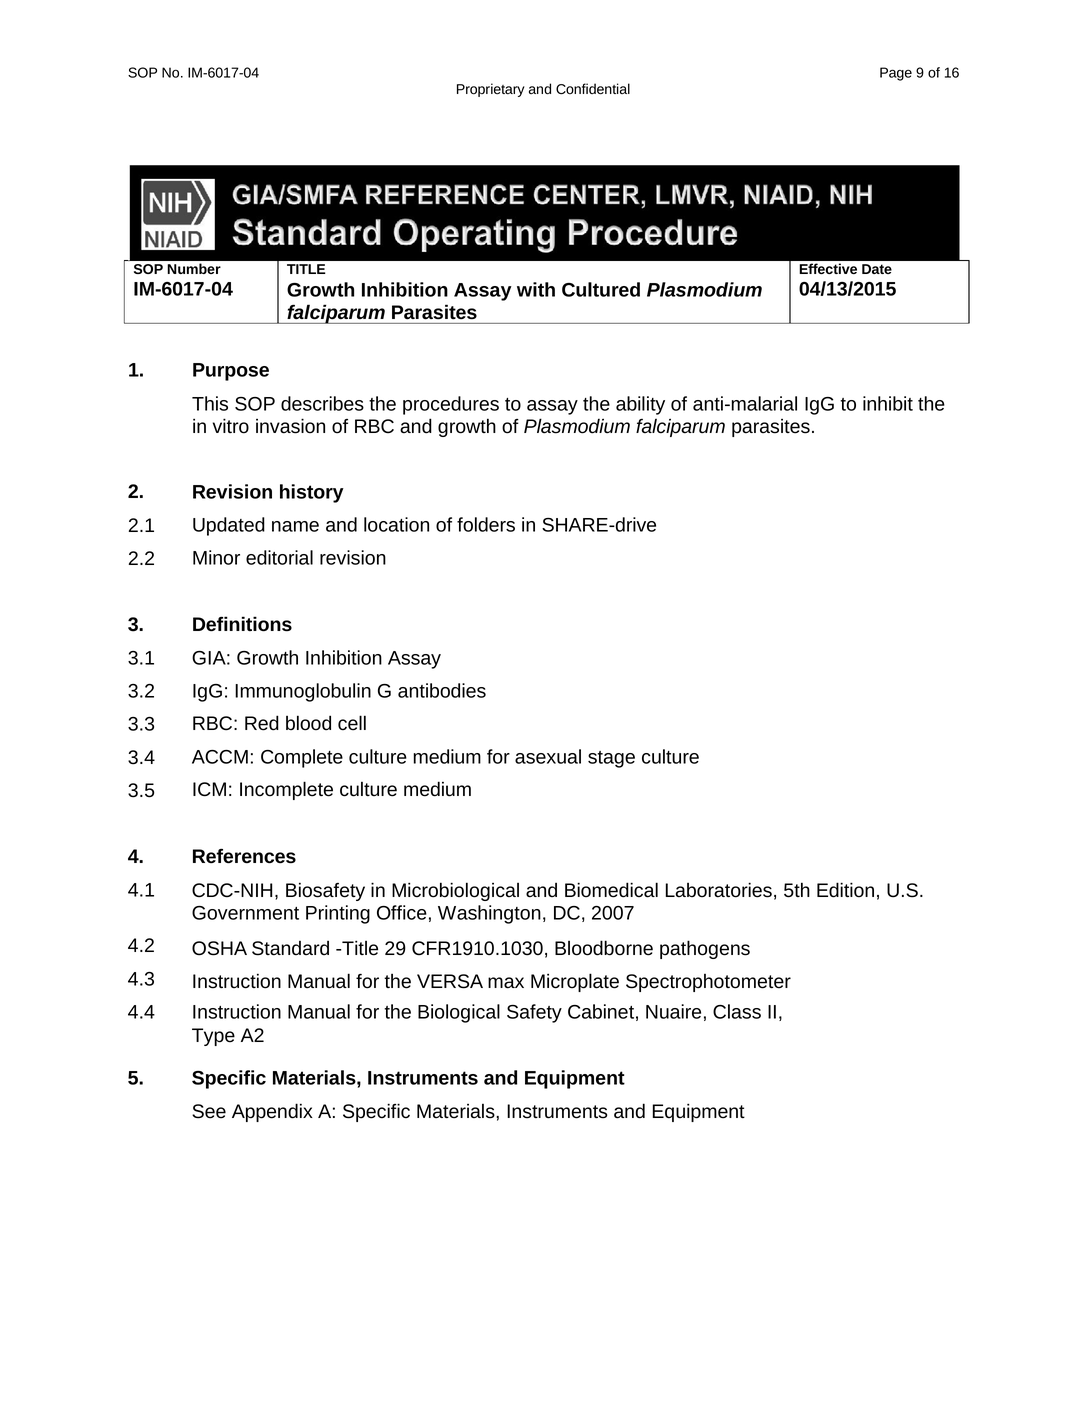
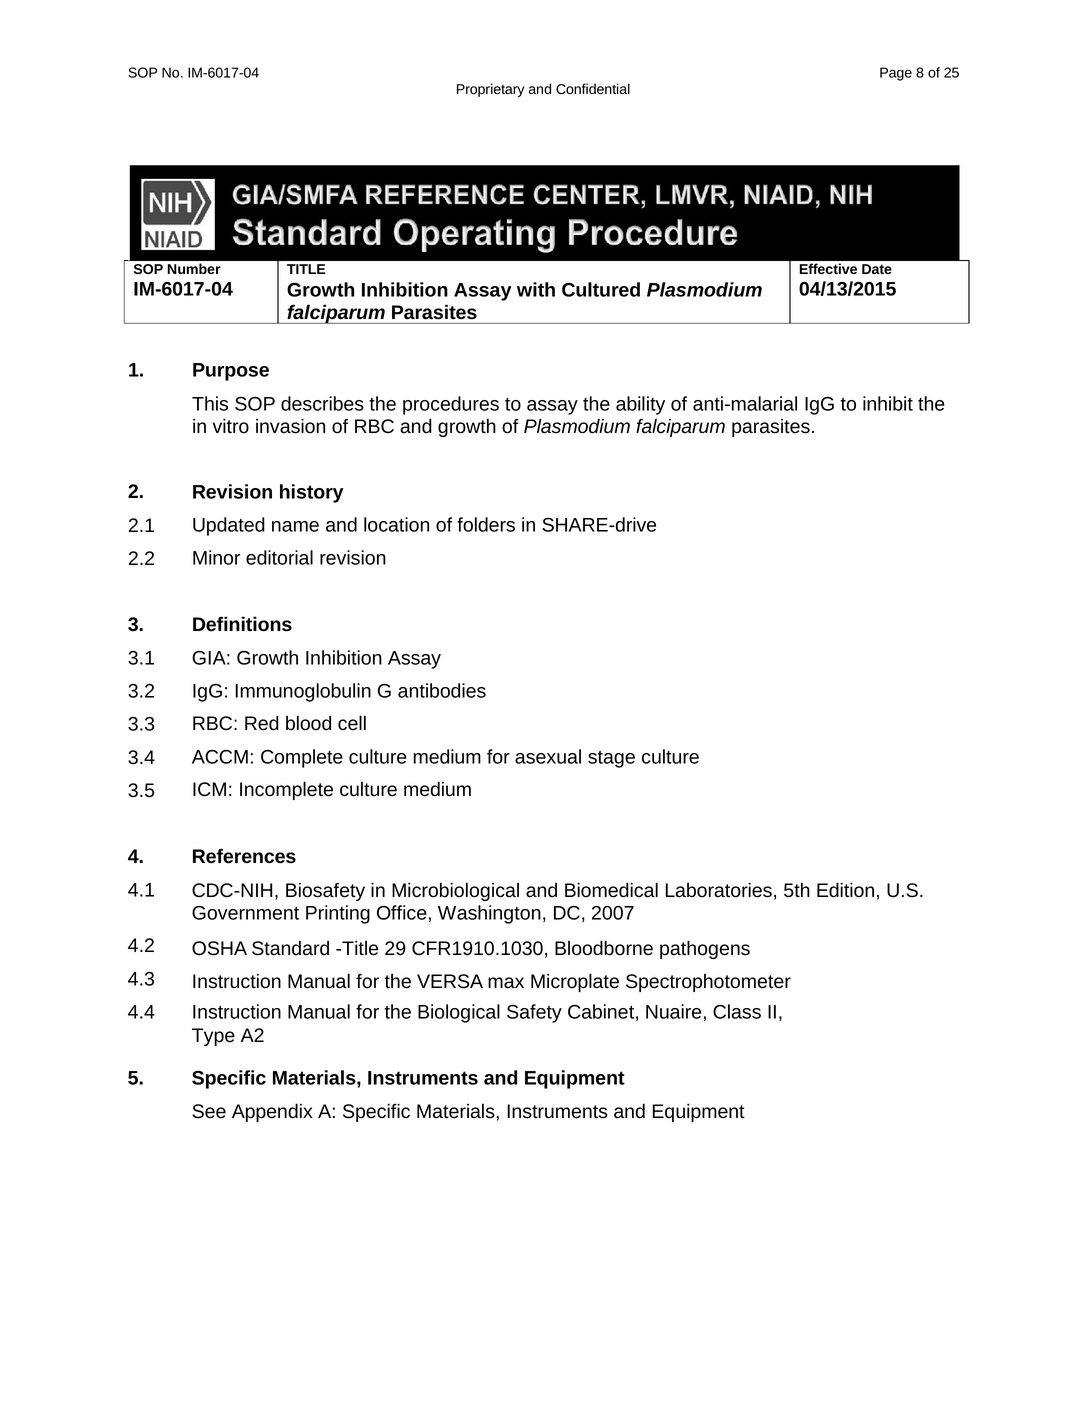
9: 9 -> 8
16: 16 -> 25
